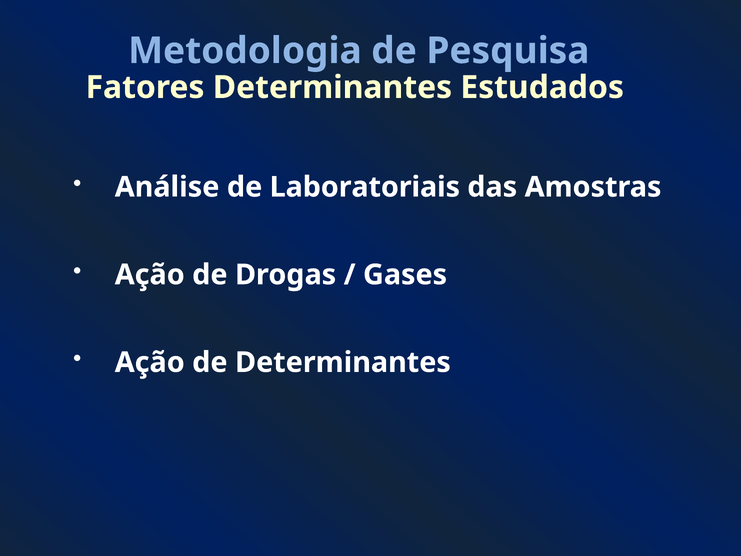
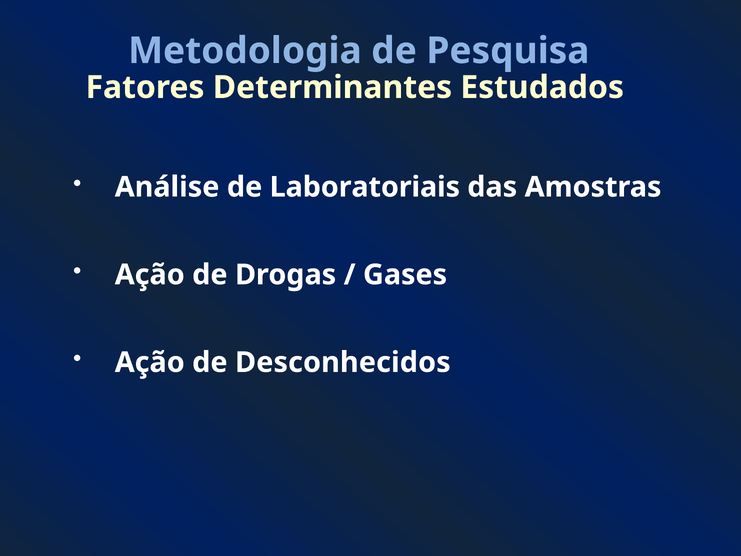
de Determinantes: Determinantes -> Desconhecidos
